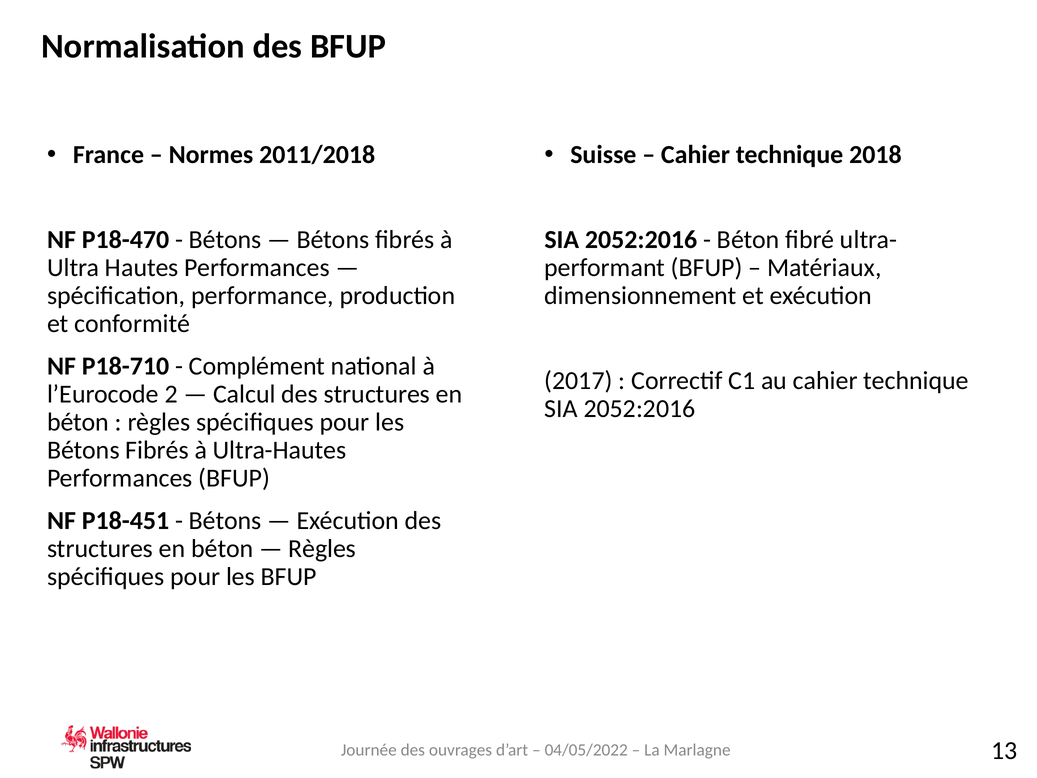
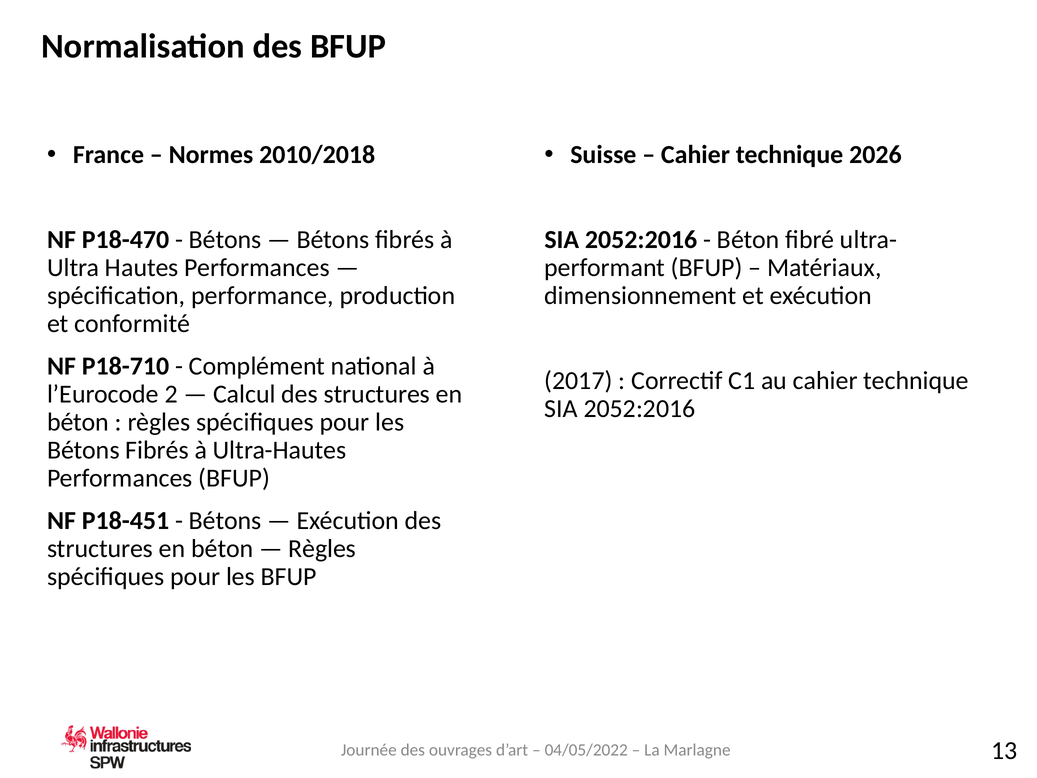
2011/2018: 2011/2018 -> 2010/2018
2018: 2018 -> 2026
